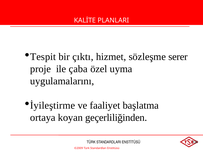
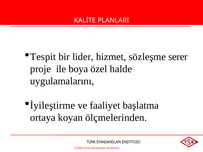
çıktı: çıktı -> lider
çaba: çaba -> boya
uyma: uyma -> halde
geçerliliğinden: geçerliliğinden -> ölçmelerinden
